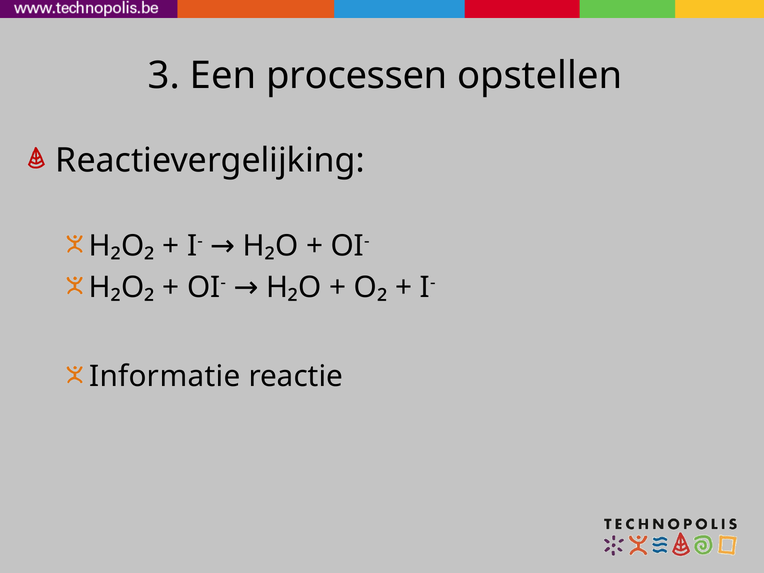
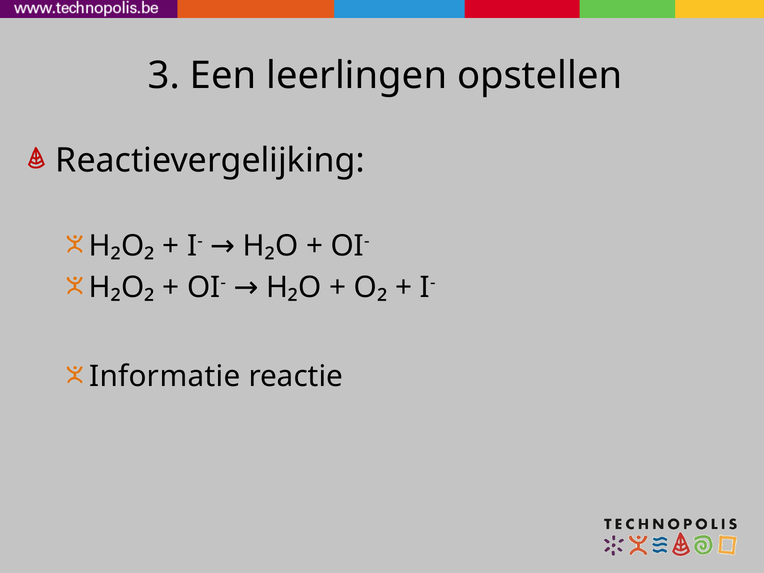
processen: processen -> leerlingen
